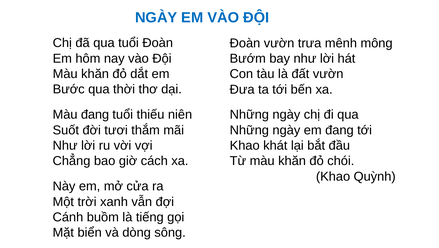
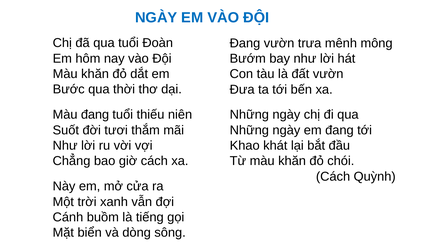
Đoàn at (245, 43): Đoàn -> Đang
Khao at (333, 176): Khao -> Cách
